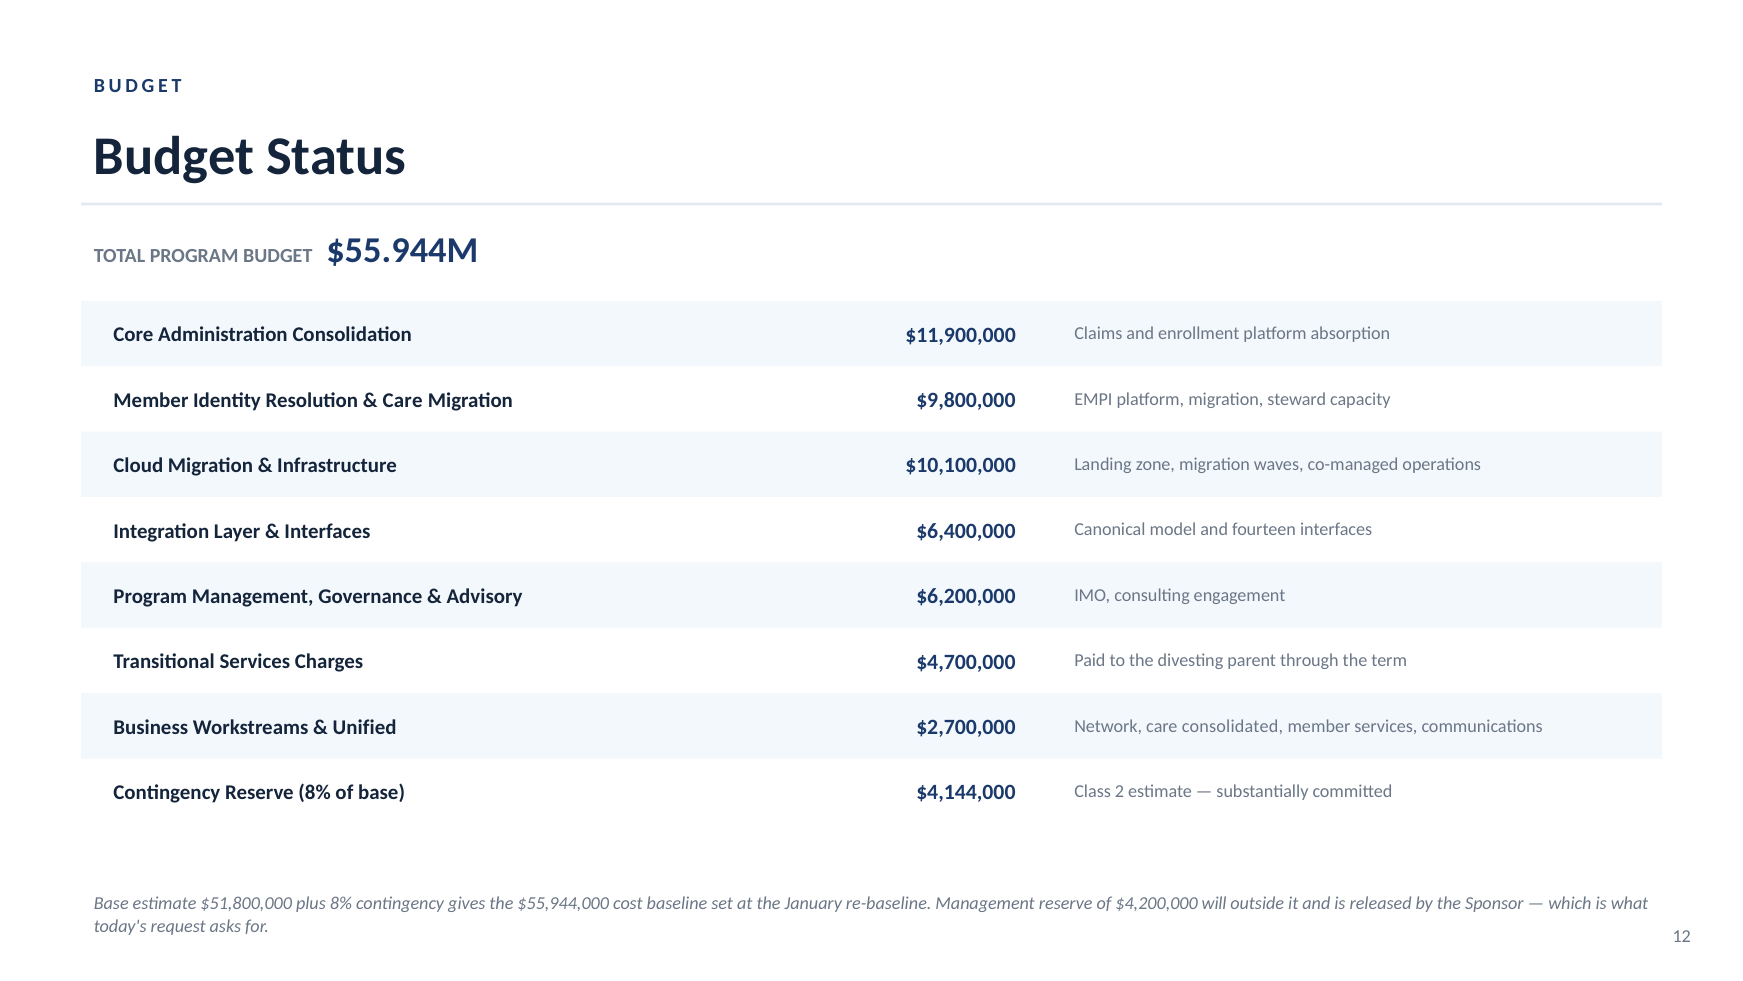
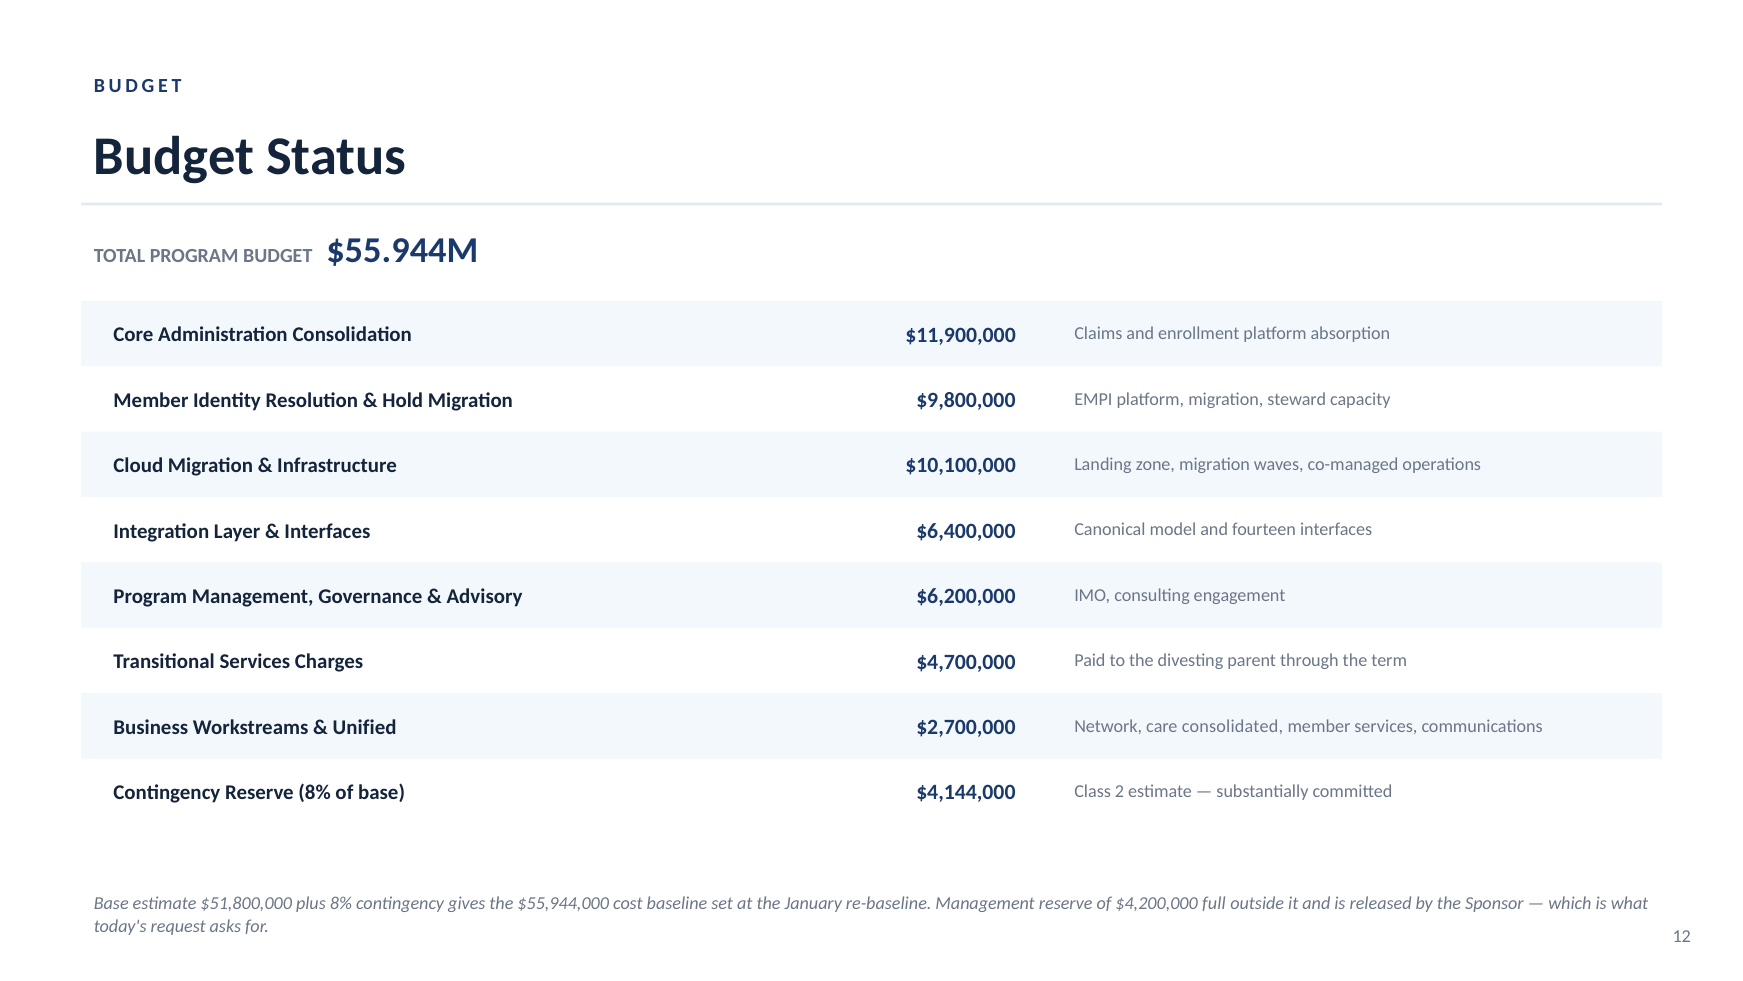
Care at (403, 400): Care -> Hold
will: will -> full
